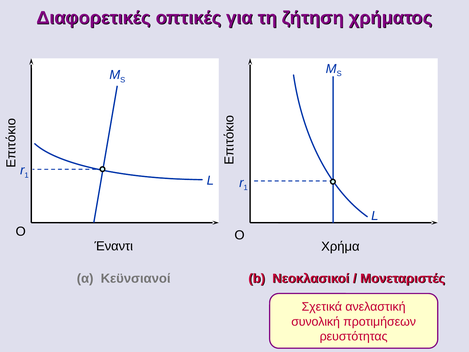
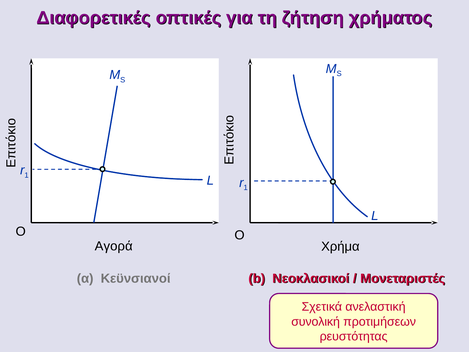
Έναντι: Έναντι -> Αγορά
